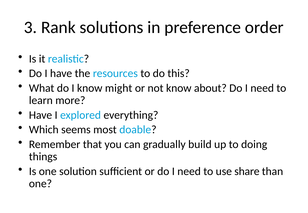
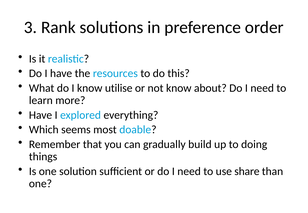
might: might -> utilise
